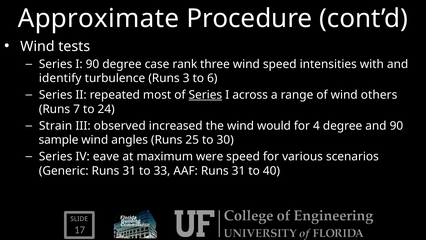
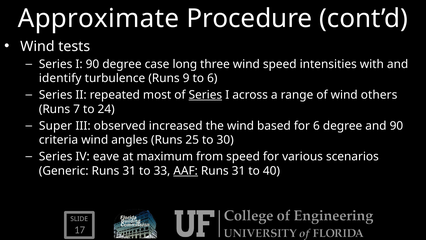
rank: rank -> long
3: 3 -> 9
Strain: Strain -> Super
would: would -> based
for 4: 4 -> 6
sample: sample -> criteria
were: were -> from
AAF underline: none -> present
